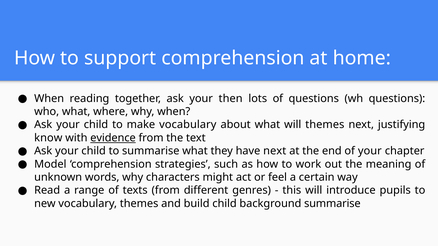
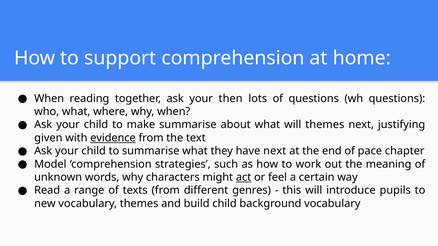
make vocabulary: vocabulary -> summarise
know: know -> given
of your: your -> pace
act underline: none -> present
background summarise: summarise -> vocabulary
